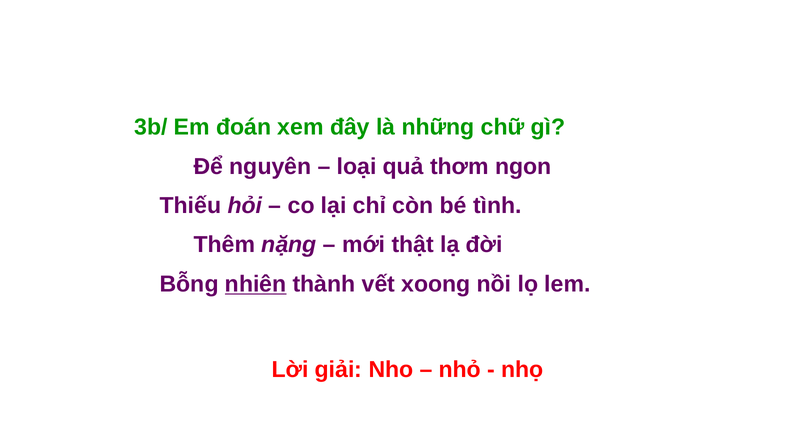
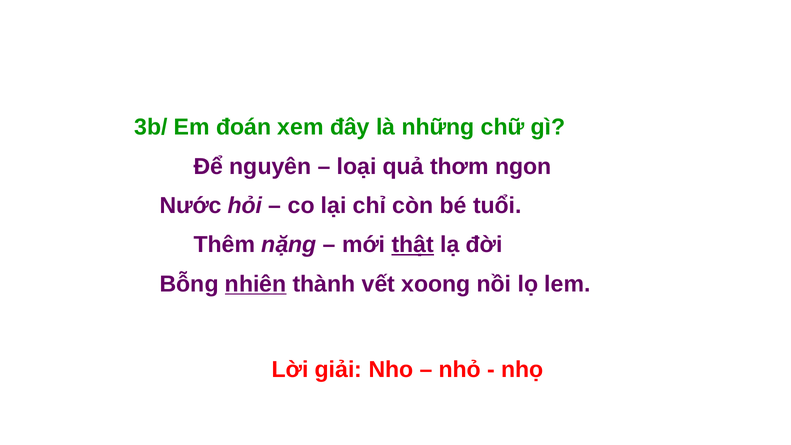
Thiếu: Thiếu -> Nước
tình: tình -> tuổi
thật underline: none -> present
